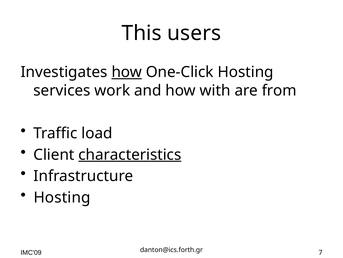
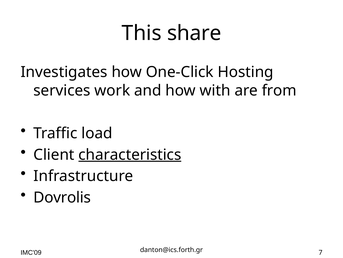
users: users -> share
how at (127, 72) underline: present -> none
Hosting at (62, 197): Hosting -> Dovrolis
